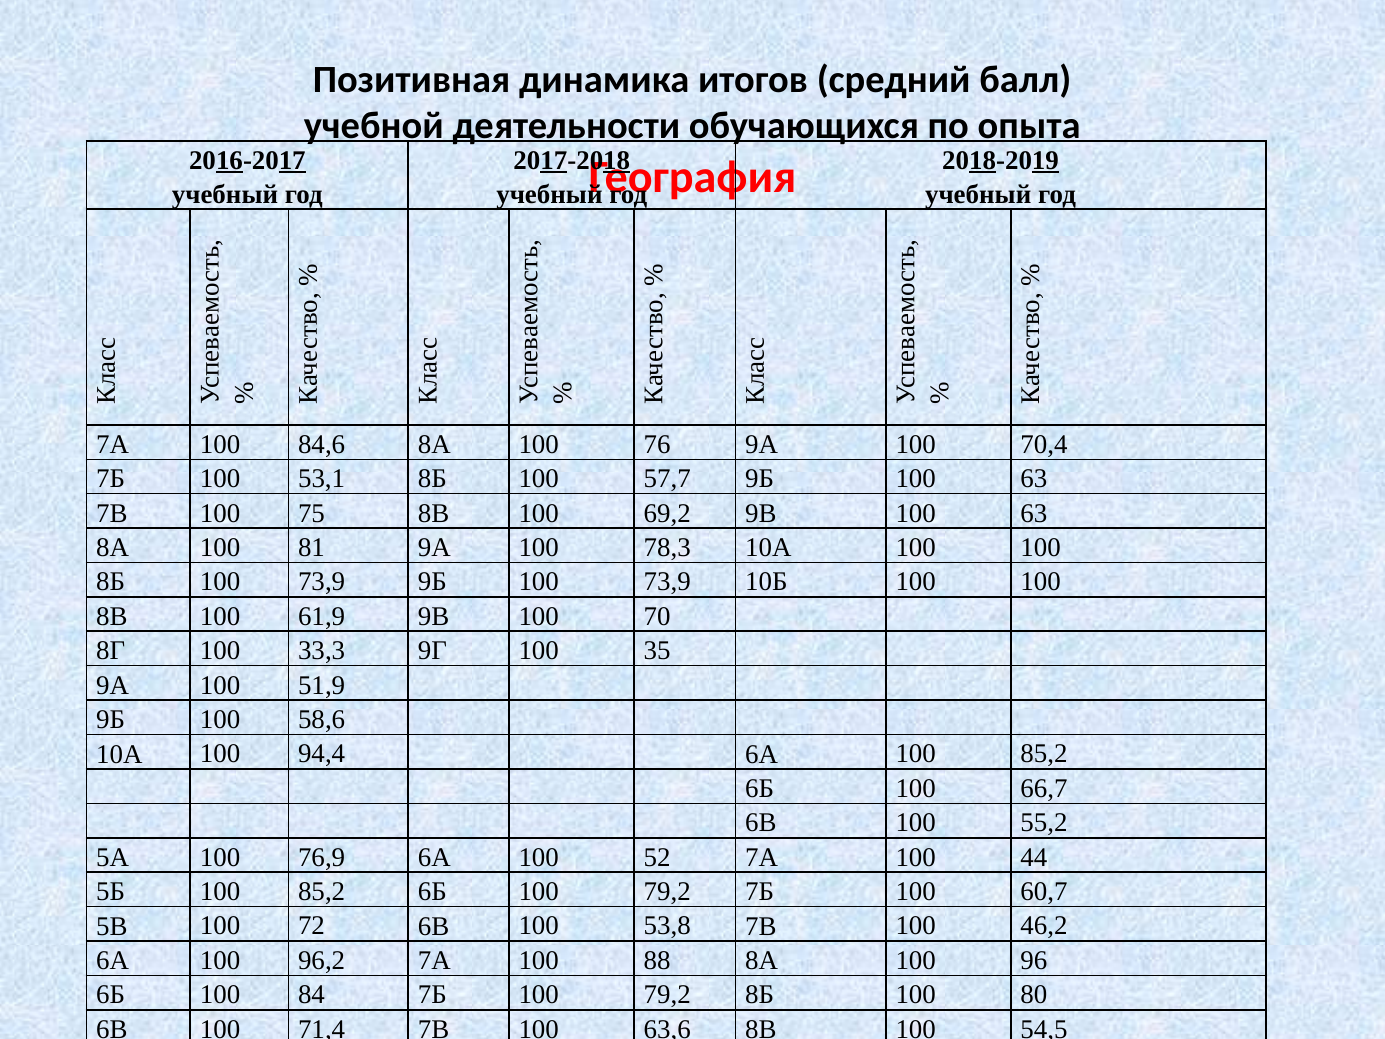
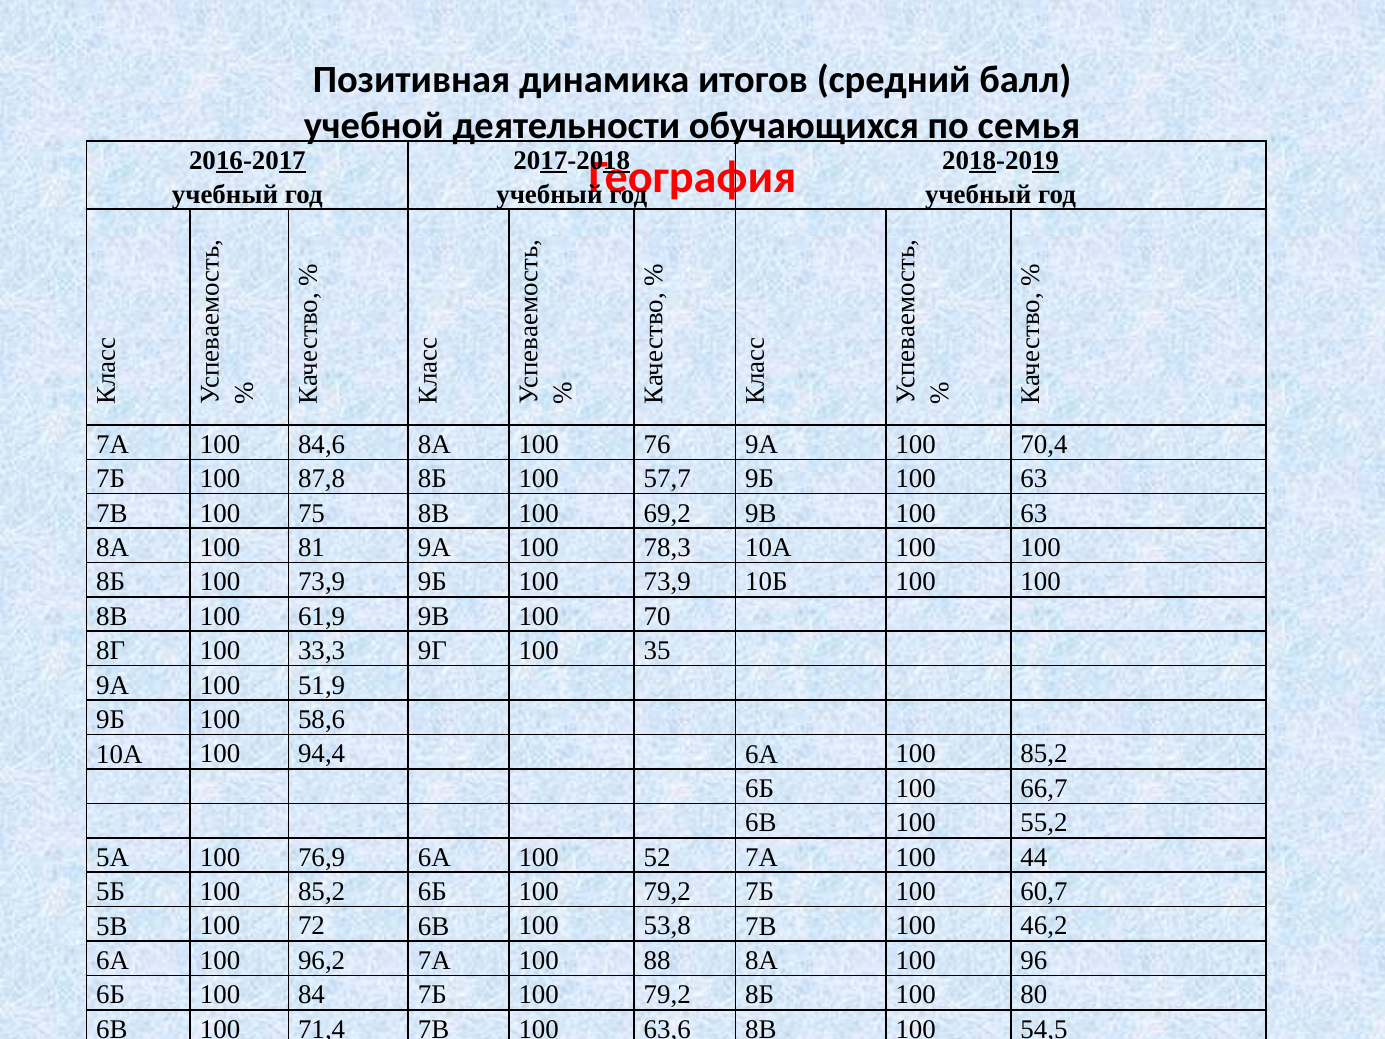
опыта: опыта -> семья
53,1: 53,1 -> 87,8
